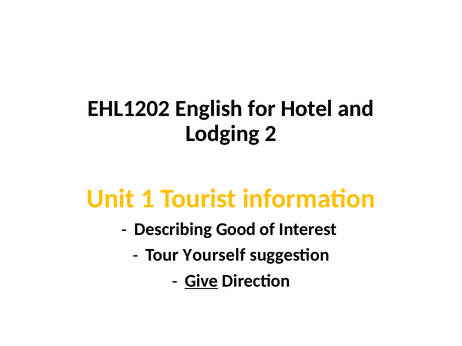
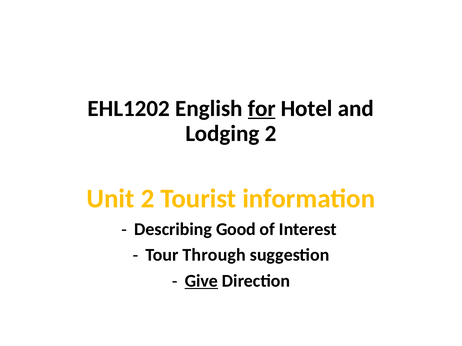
for underline: none -> present
Unit 1: 1 -> 2
Yourself: Yourself -> Through
